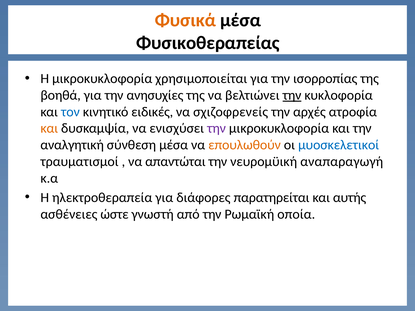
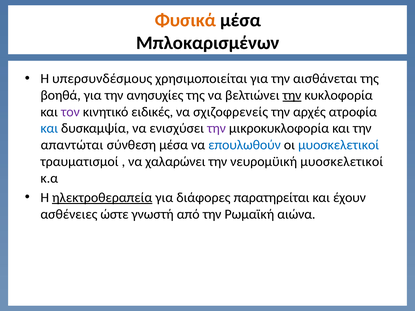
Φυσικοθεραπείας: Φυσικοθεραπείας -> Μπλοκαρισμένων
Η μικροκυκλοφορία: μικροκυκλοφορία -> υπερσυνδέσμους
ισορροπίας: ισορροπίας -> αισθάνεται
τον colour: blue -> purple
και at (49, 129) colour: orange -> blue
αναλγητική: αναλγητική -> απαντώται
επουλωθούν colour: orange -> blue
απαντώται: απαντώται -> χαλαρώνει
νευρομϋική αναπαραγωγή: αναπαραγωγή -> μυοσκελετικοί
ηλεκτροθεραπεία underline: none -> present
αυτής: αυτής -> έχουν
οποία: οποία -> αιώνα
